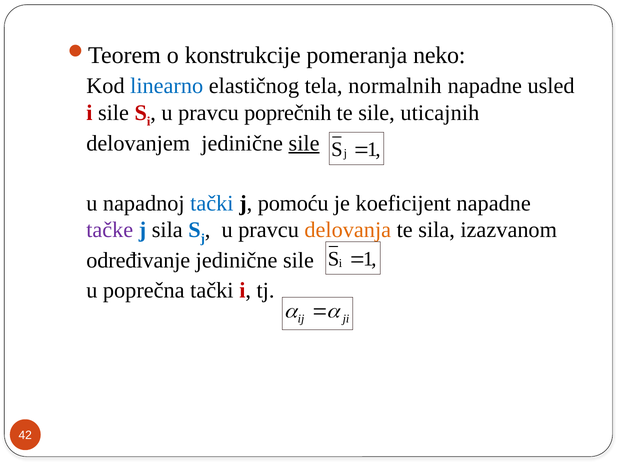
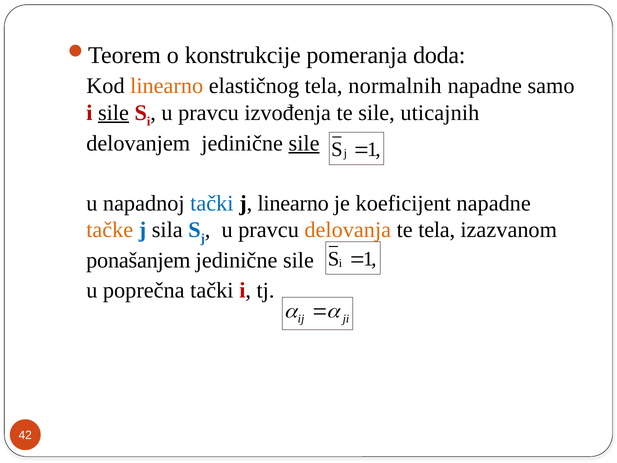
neko: neko -> doda
linearno at (167, 86) colour: blue -> orange
usled: usled -> samo
sile at (113, 113) underline: none -> present
poprečnih: poprečnih -> izvođenja
j pomoću: pomoću -> linearno
tačke colour: purple -> orange
te sila: sila -> tela
određivanje: određivanje -> ponašanjem
